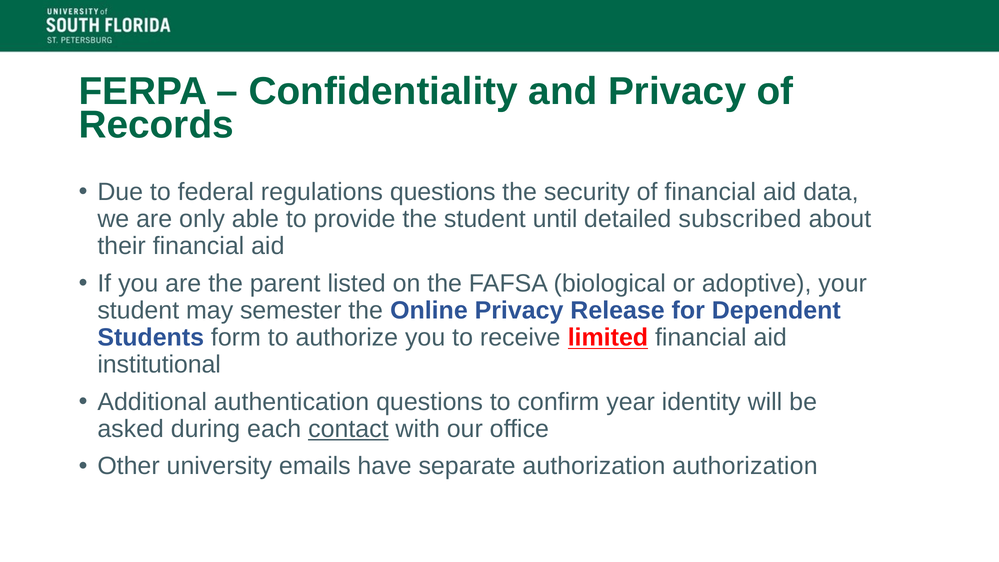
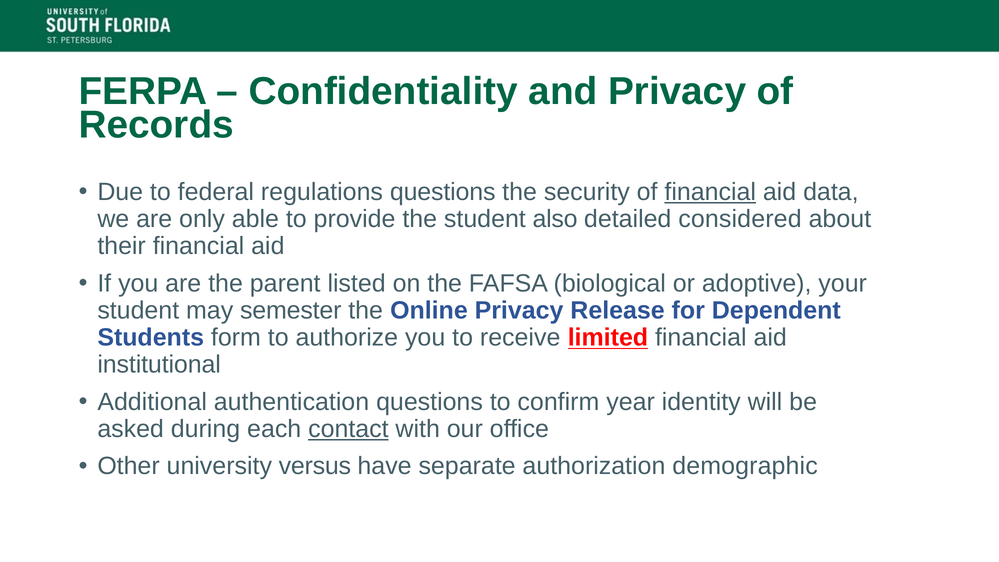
financial at (710, 192) underline: none -> present
until: until -> also
subscribed: subscribed -> considered
emails: emails -> versus
authorization authorization: authorization -> demographic
